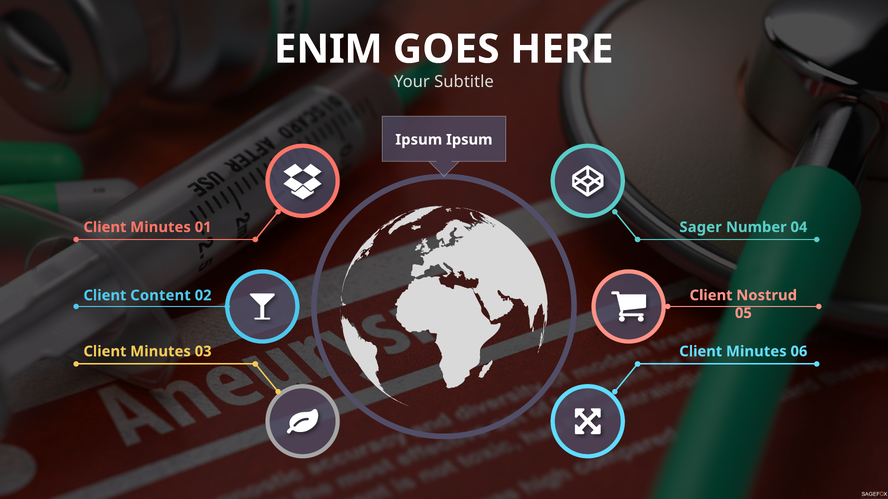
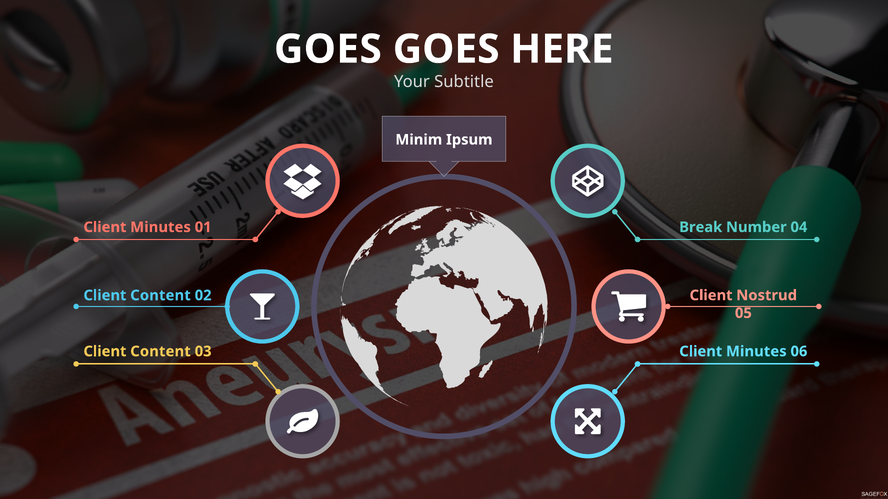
ENIM at (328, 49): ENIM -> GOES
Ipsum at (419, 140): Ipsum -> Minim
Sager: Sager -> Break
Minutes at (161, 352): Minutes -> Content
